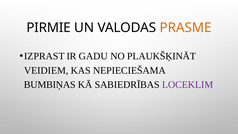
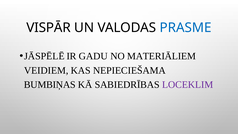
PIRMIE: PIRMIE -> VISPĀR
PRASME colour: orange -> blue
IZPRAST: IZPRAST -> JĀSPĒLĒ
PLAUKŠĶINĀT: PLAUKŠĶINĀT -> MATERIĀLIEM
